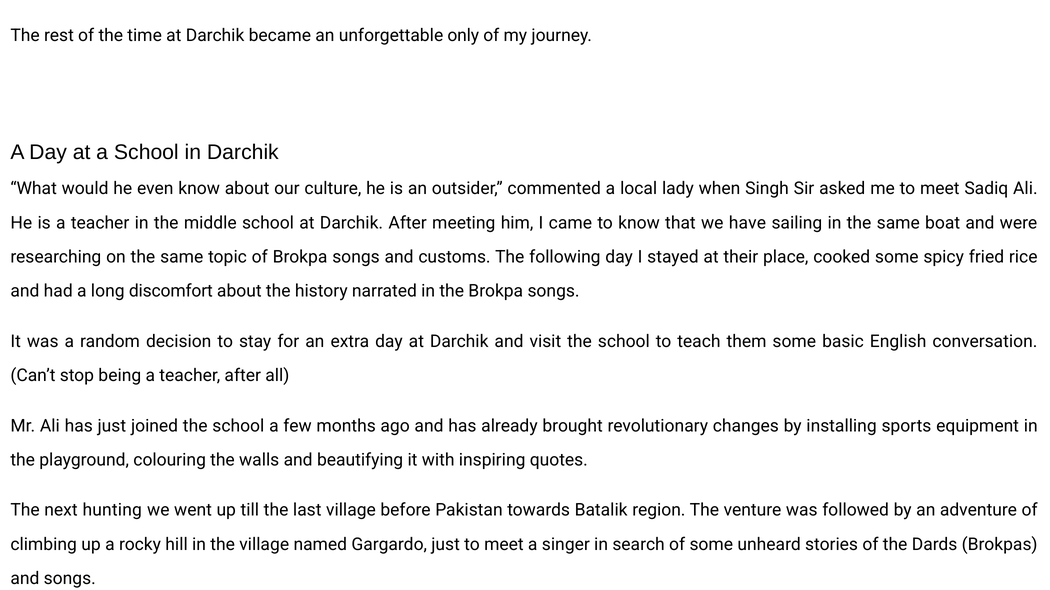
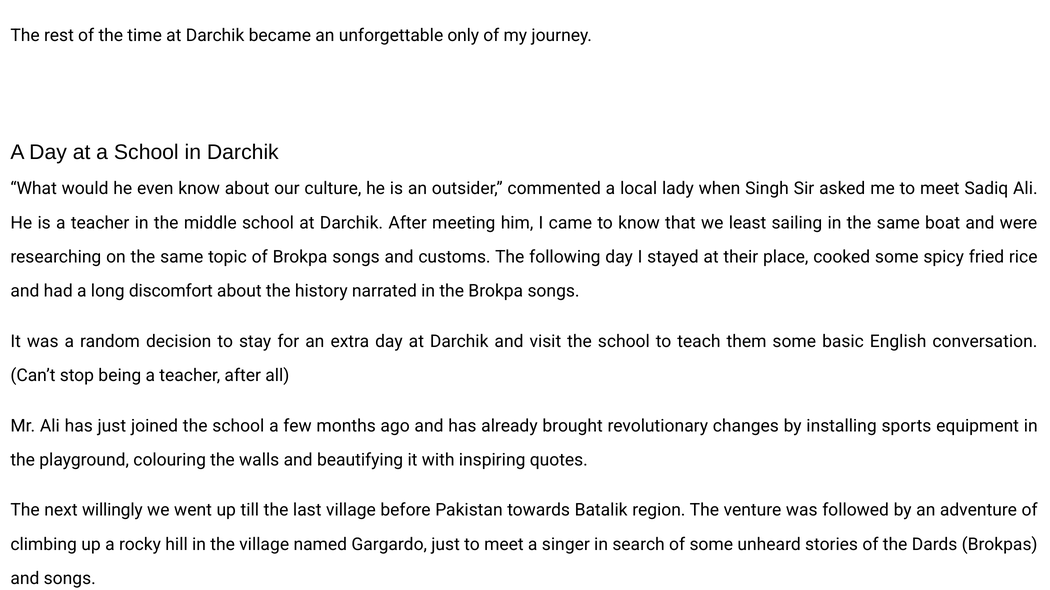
have: have -> least
hunting: hunting -> willingly
